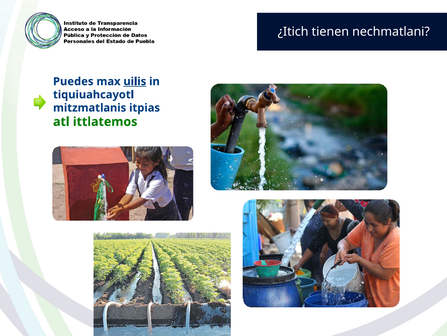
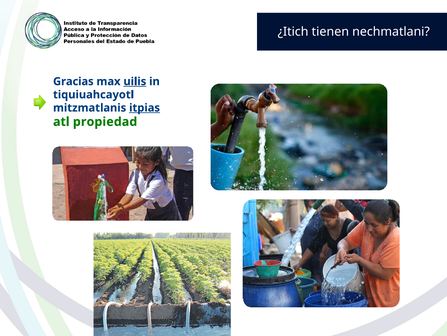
Puedes: Puedes -> Gracias
itpias underline: none -> present
ittlatemos: ittlatemos -> propiedad
